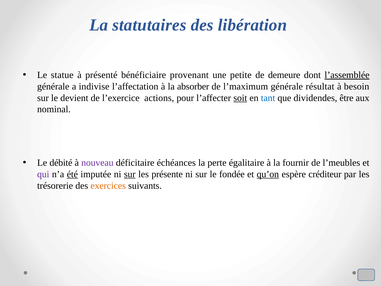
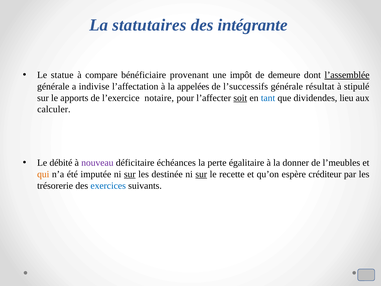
libération: libération -> intégrante
présenté: présenté -> compare
petite: petite -> impôt
absorber: absorber -> appelées
l’maximum: l’maximum -> l’successifs
besoin: besoin -> stipulé
devient: devient -> apports
actions: actions -> notaire
être: être -> lieu
nominal: nominal -> calculer
fournir: fournir -> donner
qui colour: purple -> orange
été underline: present -> none
présente: présente -> destinée
sur at (201, 174) underline: none -> present
fondée: fondée -> recette
qu’on underline: present -> none
exercices colour: orange -> blue
